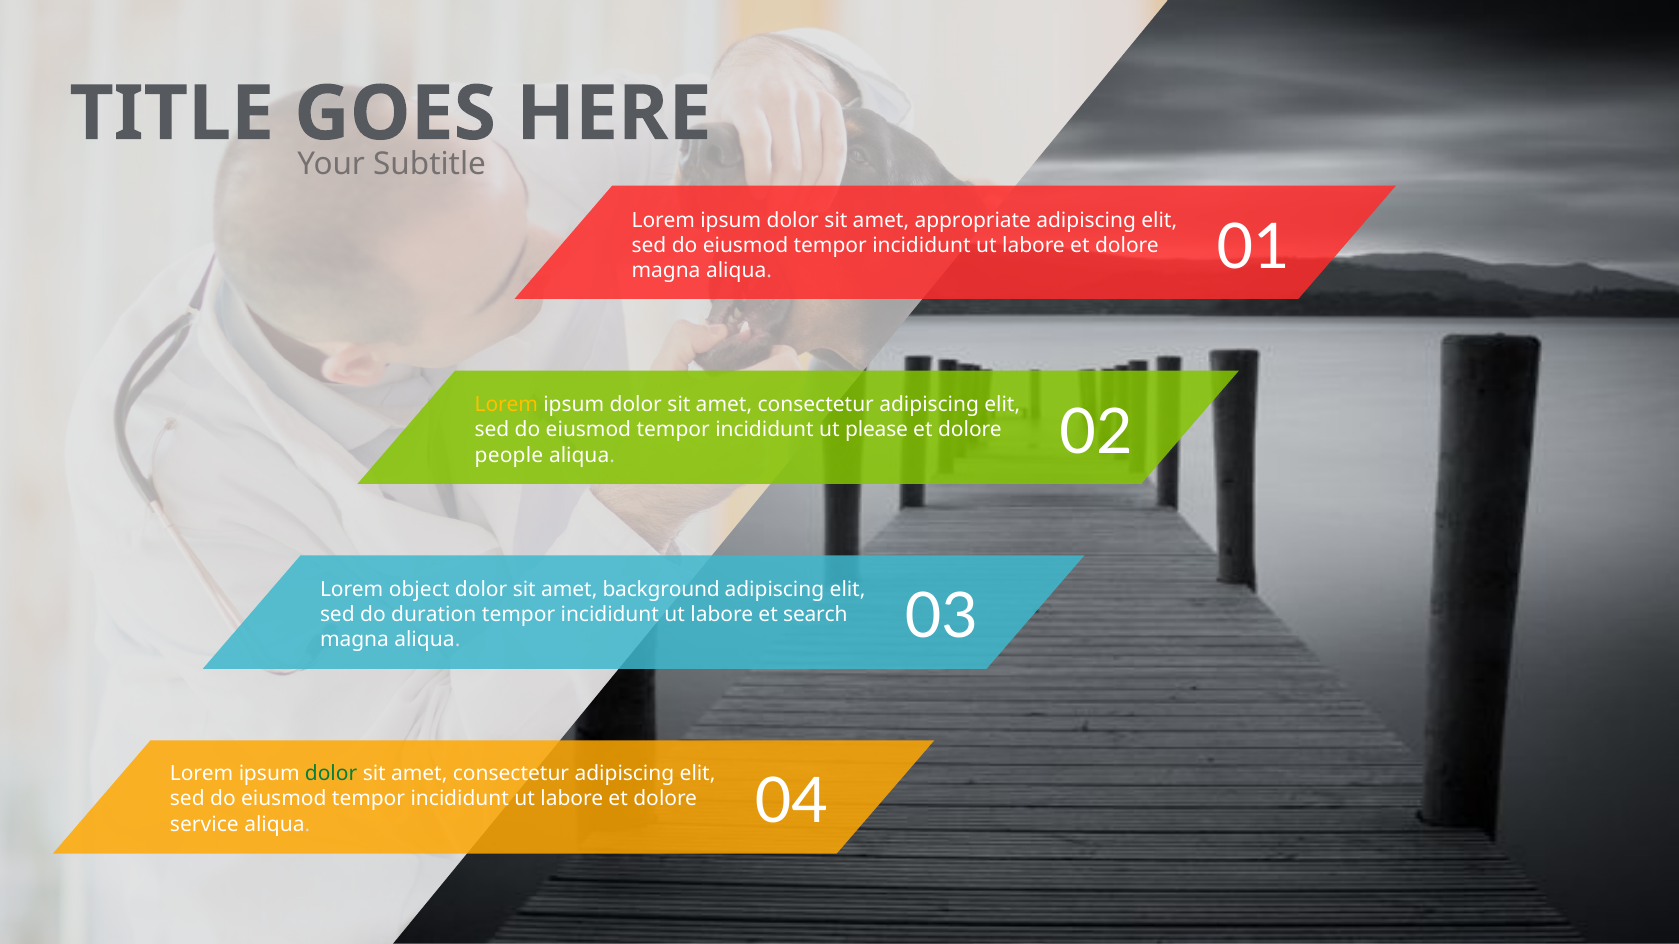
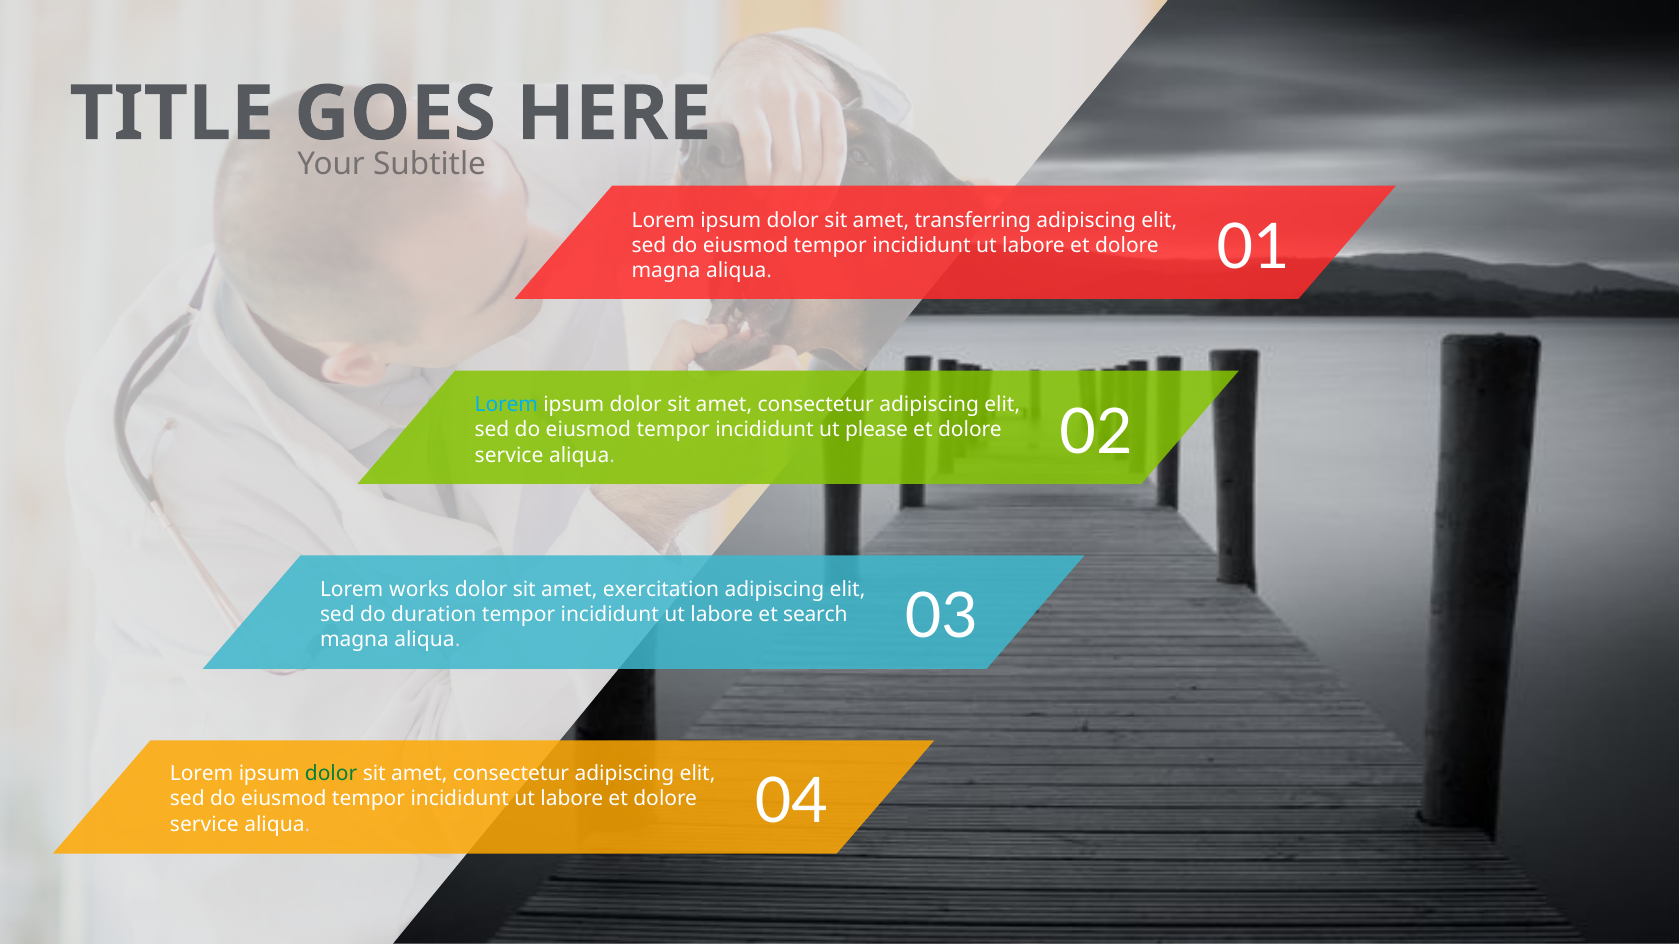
appropriate: appropriate -> transferring
Lorem at (506, 405) colour: yellow -> light blue
people at (509, 455): people -> service
object: object -> works
background: background -> exercitation
